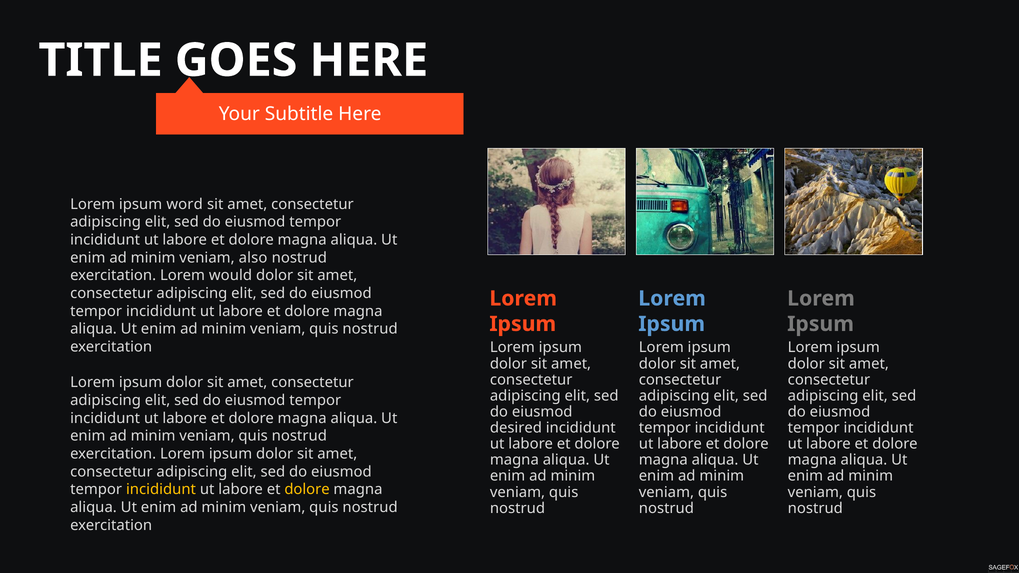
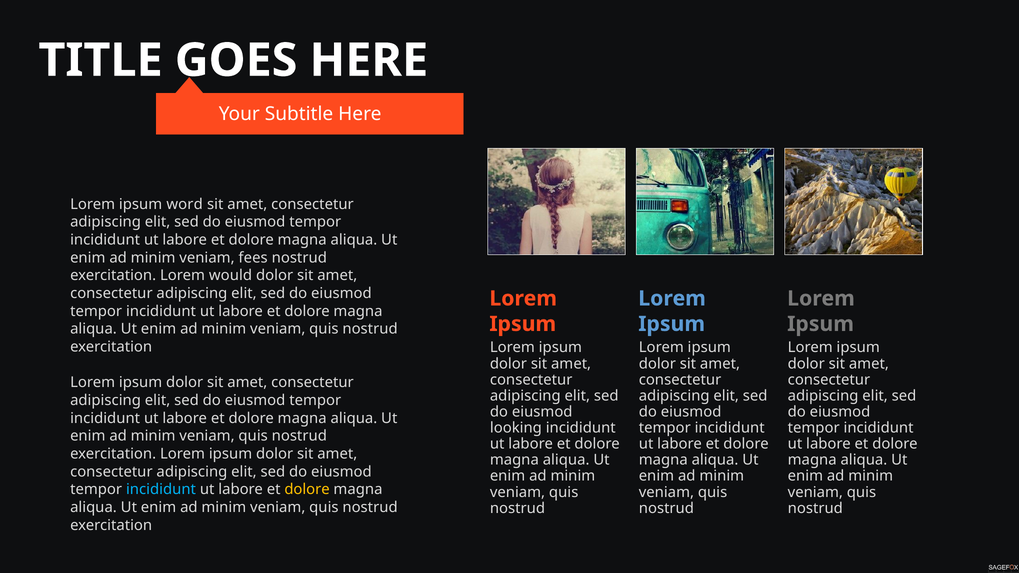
also: also -> fees
desired: desired -> looking
incididunt at (161, 490) colour: yellow -> light blue
